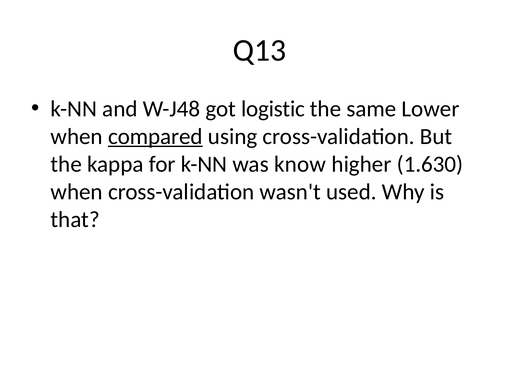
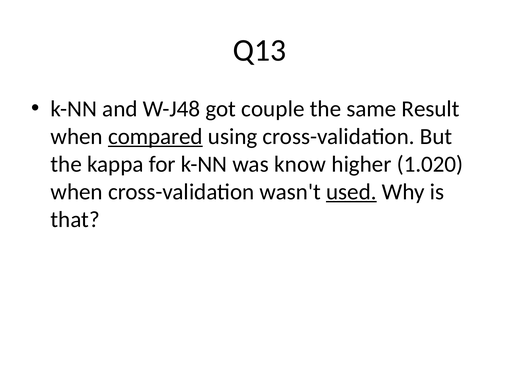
logistic: logistic -> couple
Lower: Lower -> Result
1.630: 1.630 -> 1.020
used underline: none -> present
